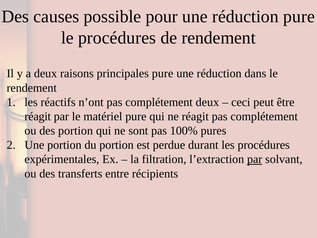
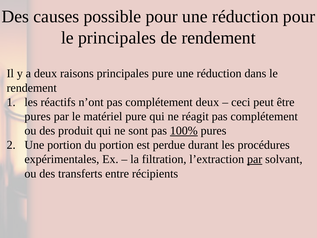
réduction pure: pure -> pour
le procédures: procédures -> principales
réagit at (38, 116): réagit -> pures
des portion: portion -> produit
100% underline: none -> present
